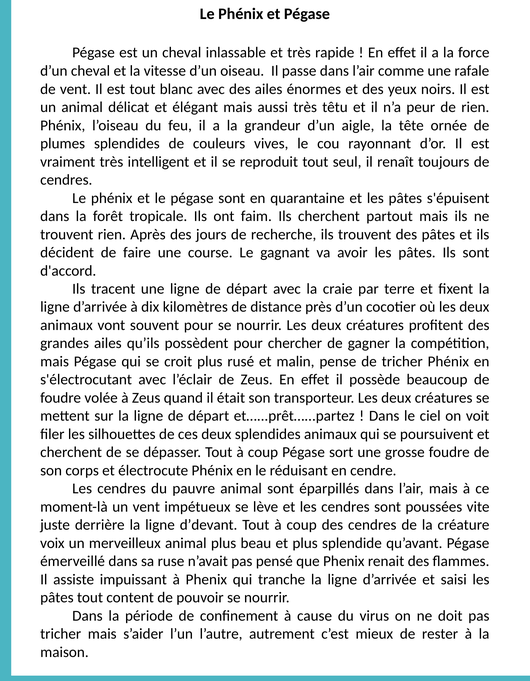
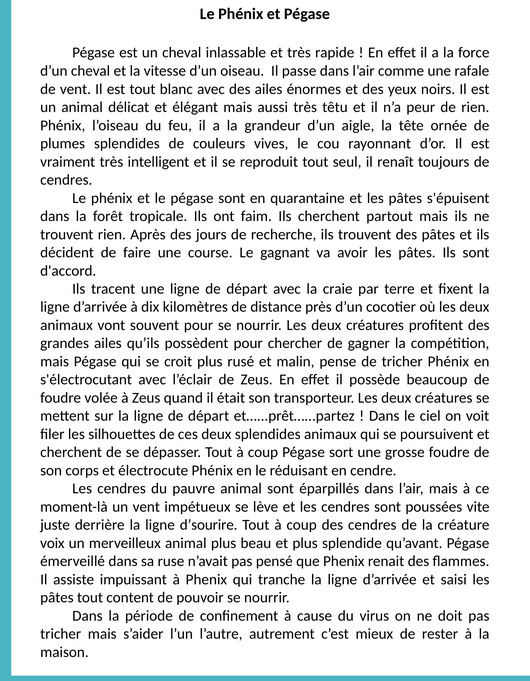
d’devant: d’devant -> d’sourire
